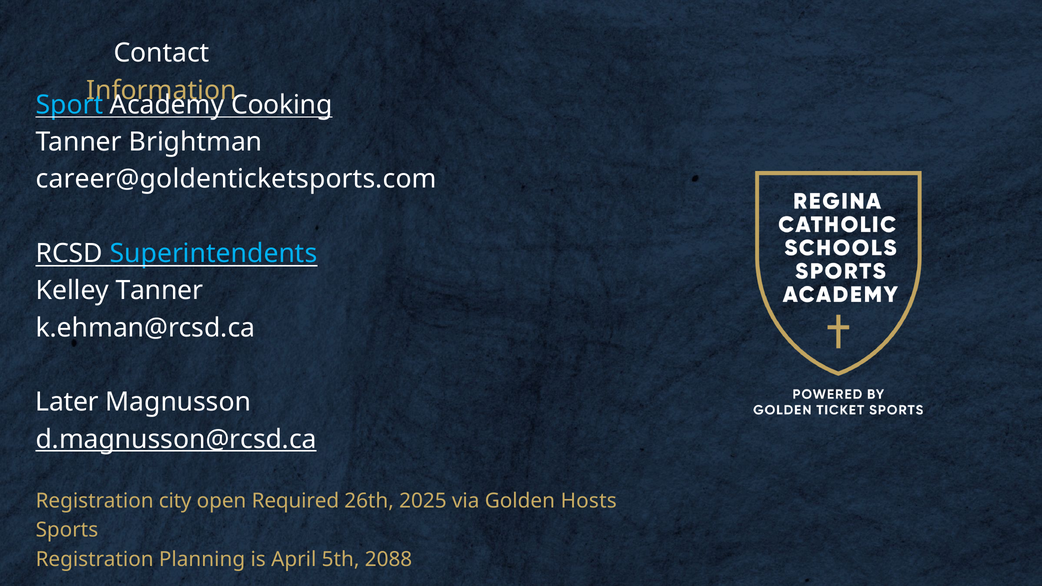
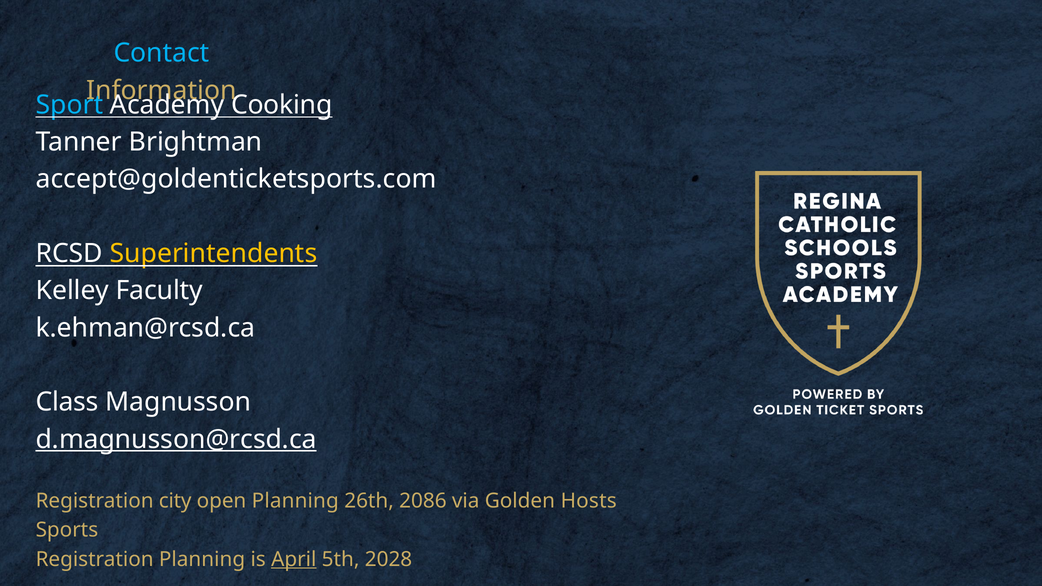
Contact colour: white -> light blue
career@goldenticketsports.com: career@goldenticketsports.com -> accept@goldenticketsports.com
Superintendents colour: light blue -> yellow
Kelley Tanner: Tanner -> Faculty
Later: Later -> Class
open Required: Required -> Planning
2025: 2025 -> 2086
April underline: none -> present
2088: 2088 -> 2028
